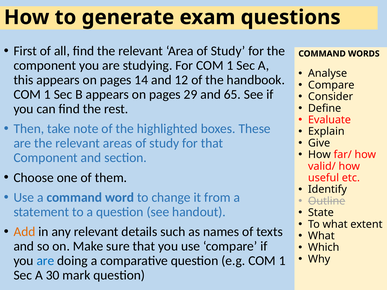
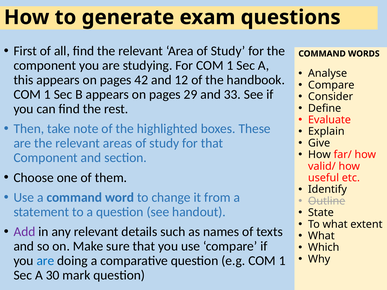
14: 14 -> 42
65: 65 -> 33
Add colour: orange -> purple
